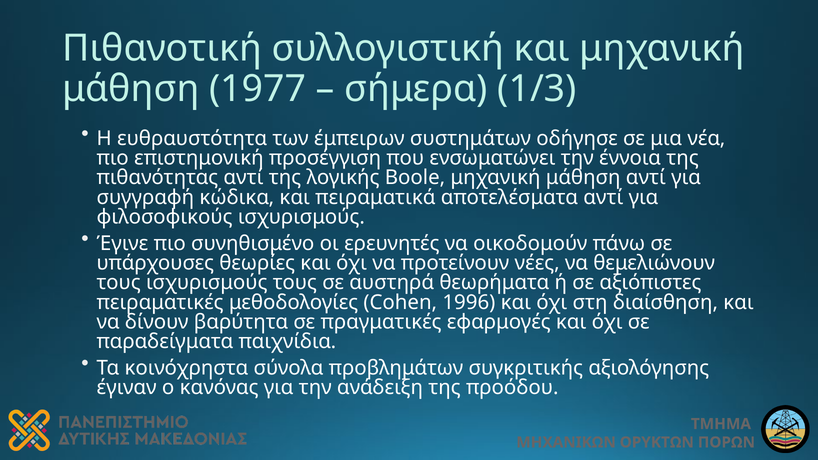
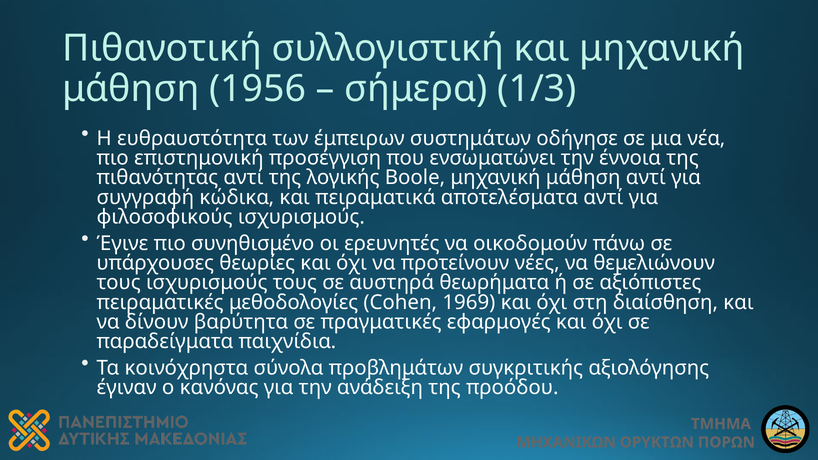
1977: 1977 -> 1956
1996: 1996 -> 1969
